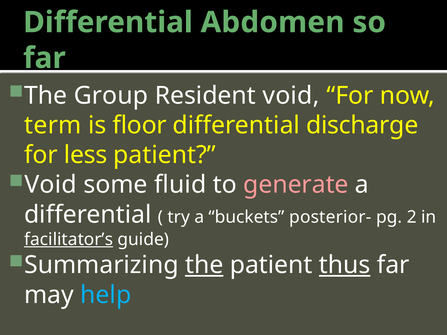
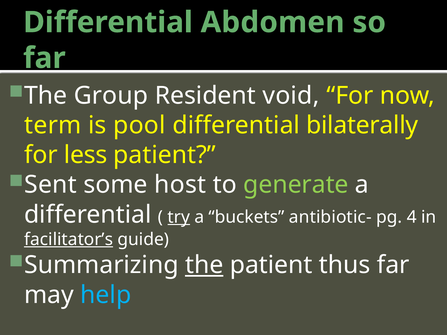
floor: floor -> pool
discharge: discharge -> bilaterally
Void at (51, 185): Void -> Sent
fluid: fluid -> host
generate colour: pink -> light green
try underline: none -> present
posterior-: posterior- -> antibiotic-
2: 2 -> 4
thus underline: present -> none
